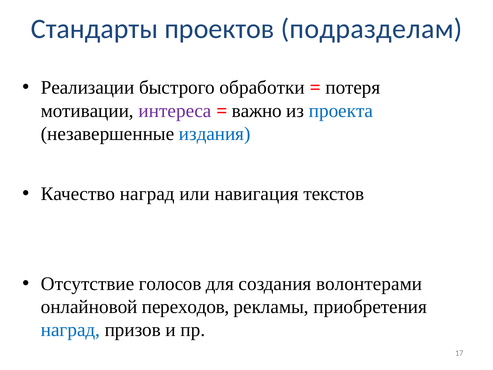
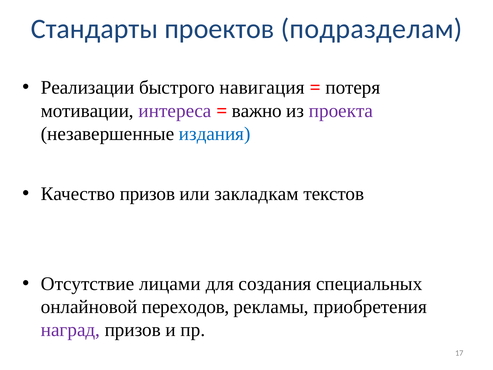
обработки: обработки -> навигация
проекта colour: blue -> purple
Качество наград: наград -> призов
навигация: навигация -> закладкам
голосов: голосов -> лицами
волонтерами: волонтерами -> специальных
наград at (70, 330) colour: blue -> purple
